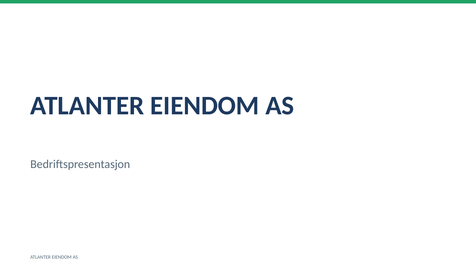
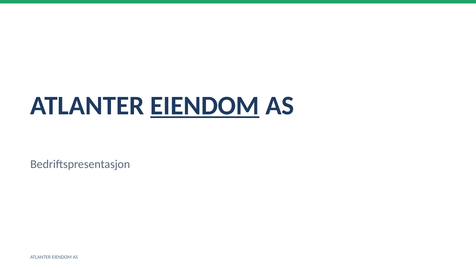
EIENDOM at (205, 106) underline: none -> present
